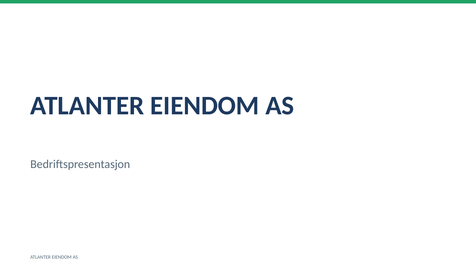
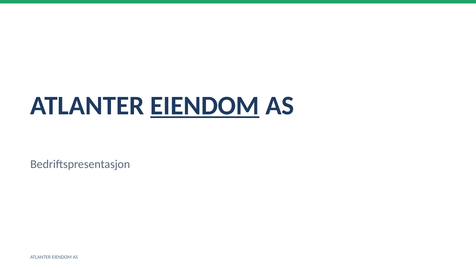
EIENDOM at (205, 106) underline: none -> present
